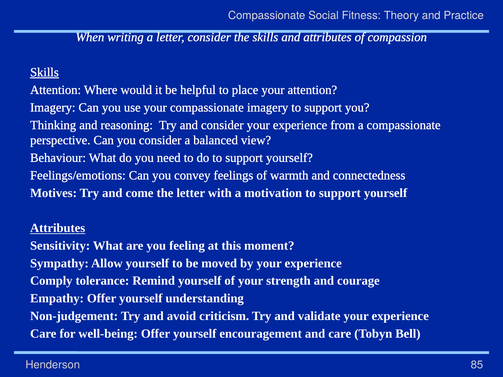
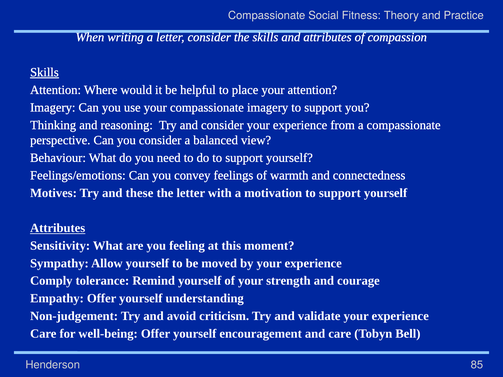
come: come -> these
